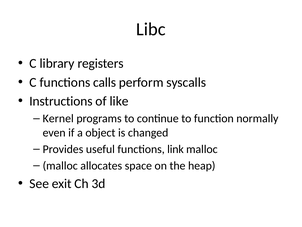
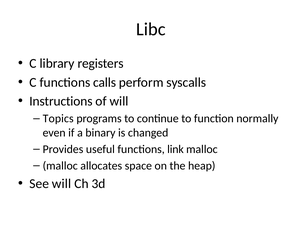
of like: like -> will
Kernel: Kernel -> Topics
object: object -> binary
See exit: exit -> will
